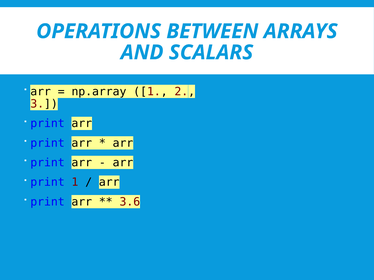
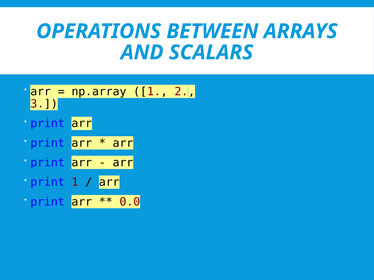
3.6: 3.6 -> 0.0
